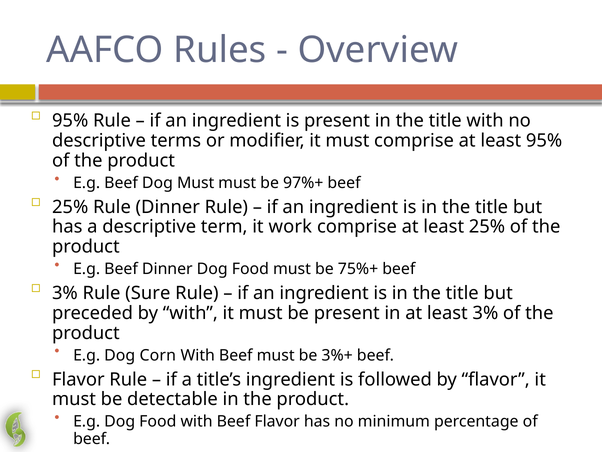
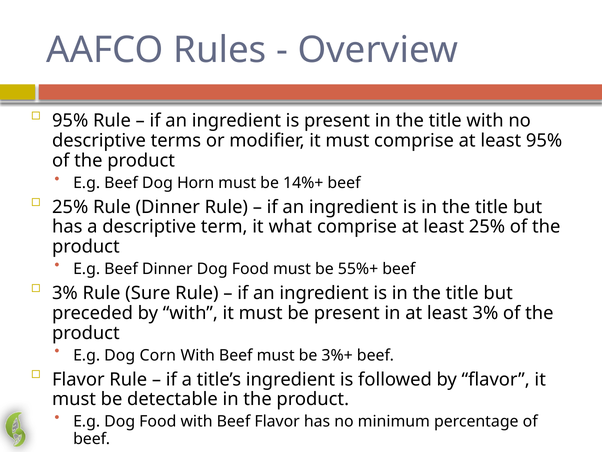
Dog Must: Must -> Horn
97%+: 97%+ -> 14%+
work: work -> what
75%+: 75%+ -> 55%+
